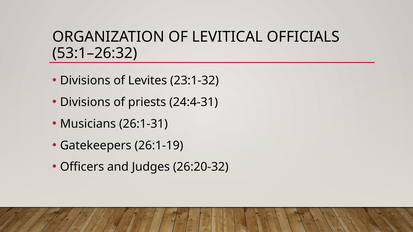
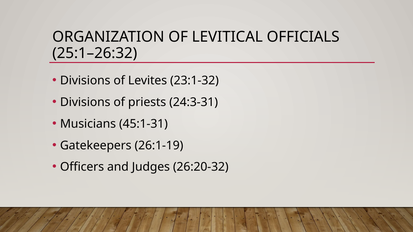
53:1–26:32: 53:1–26:32 -> 25:1–26:32
24:4-31: 24:4-31 -> 24:3-31
26:1-31: 26:1-31 -> 45:1-31
